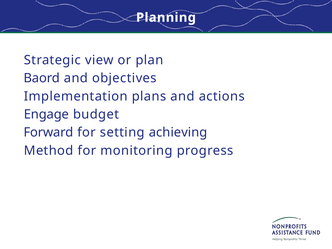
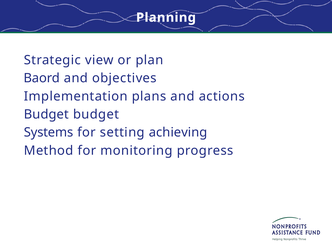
Engage at (46, 114): Engage -> Budget
Forward: Forward -> Systems
